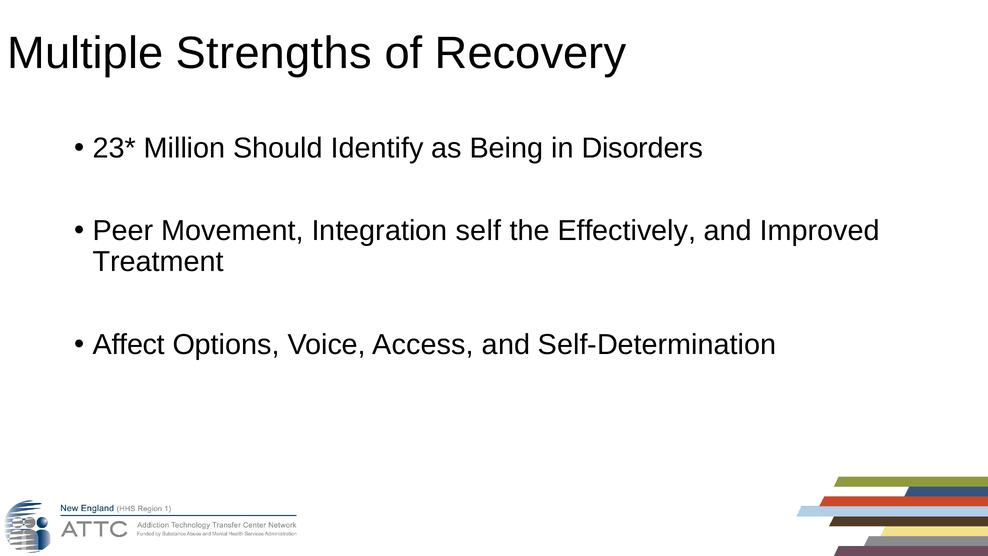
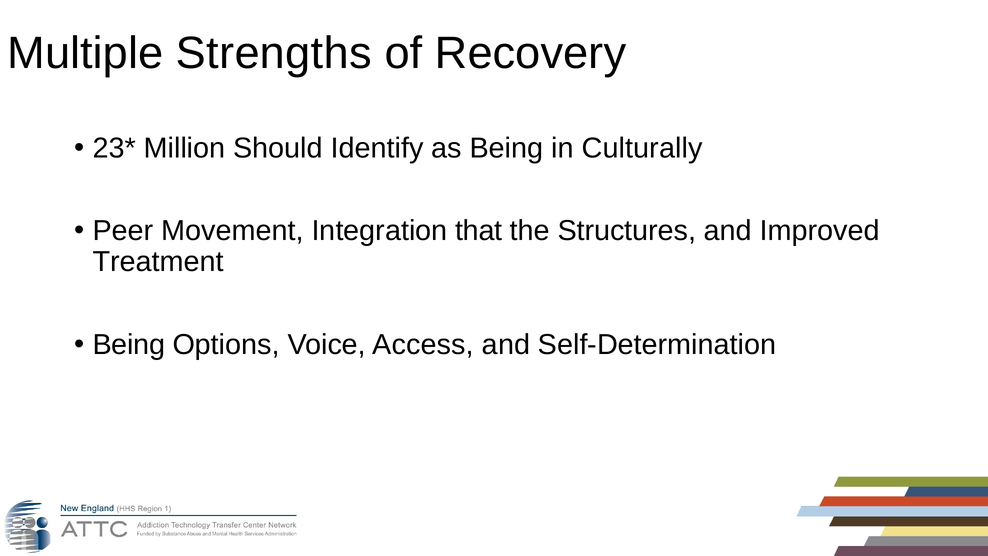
Disorders: Disorders -> Culturally
self: self -> that
Effectively: Effectively -> Structures
Affect at (129, 345): Affect -> Being
